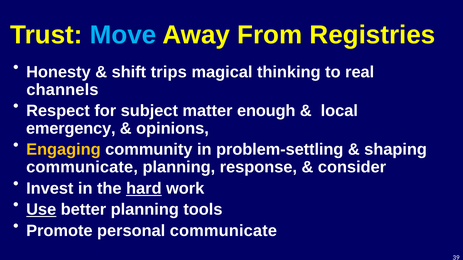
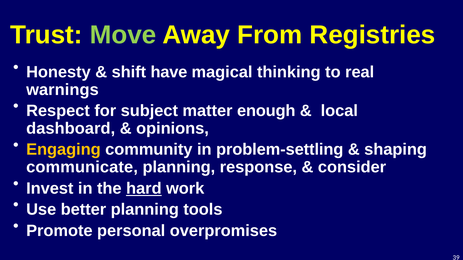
Move colour: light blue -> light green
trips: trips -> have
channels: channels -> warnings
emergency: emergency -> dashboard
Use underline: present -> none
personal communicate: communicate -> overpromises
